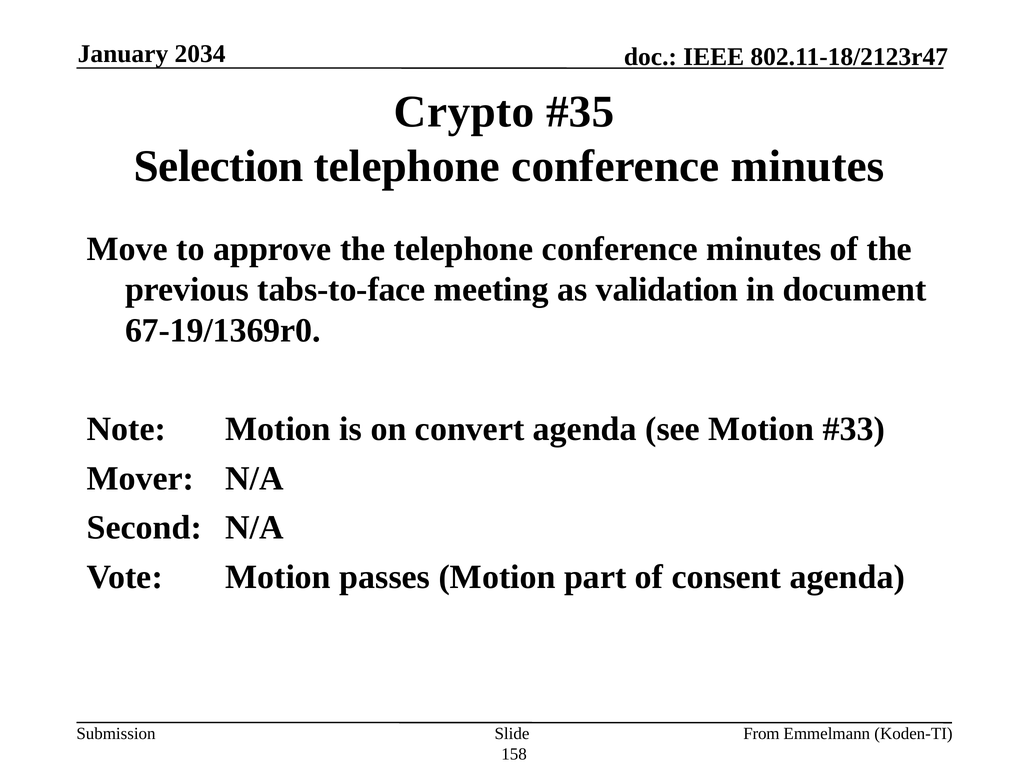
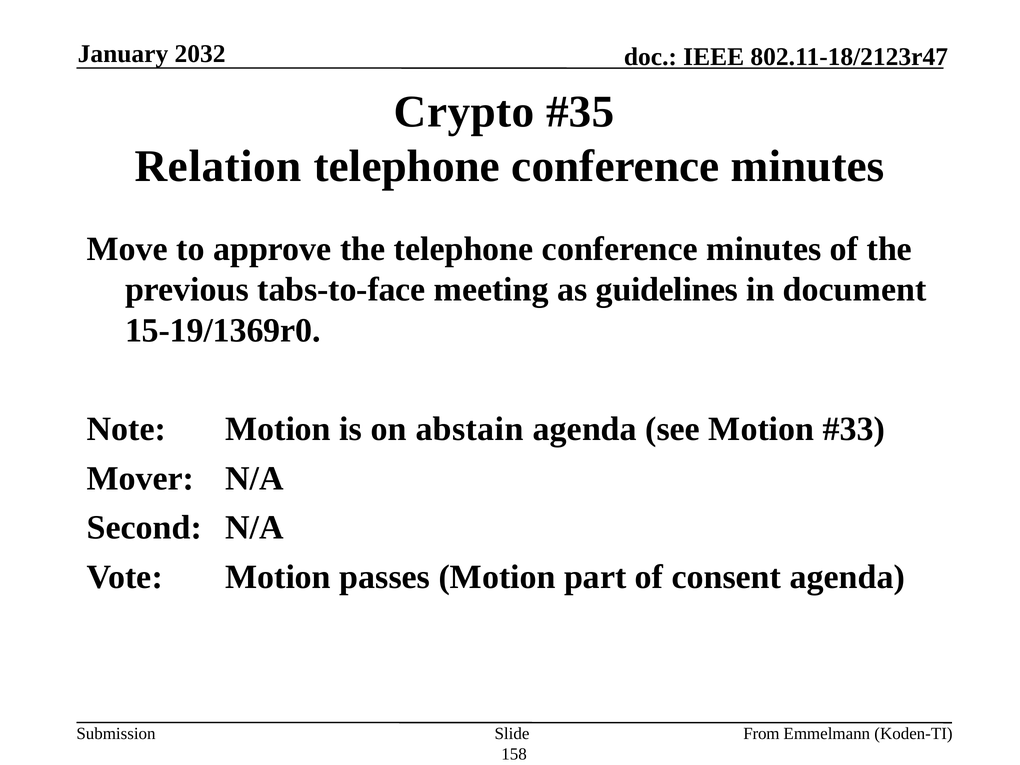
2034: 2034 -> 2032
Selection: Selection -> Relation
validation: validation -> guidelines
67-19/1369r0: 67-19/1369r0 -> 15-19/1369r0
convert: convert -> abstain
